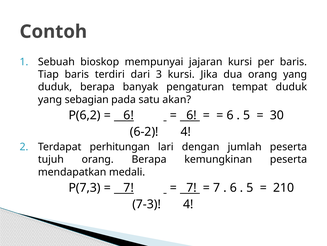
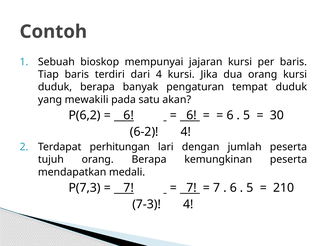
dari 3: 3 -> 4
orang yang: yang -> kursi
sebagian: sebagian -> mewakili
